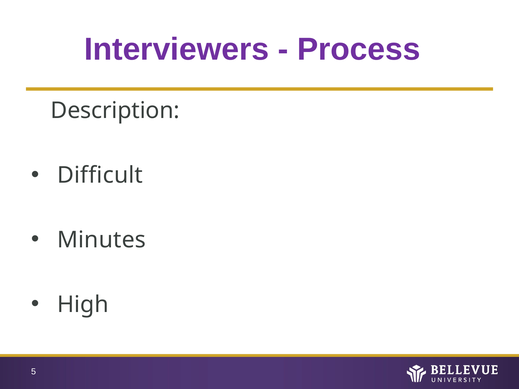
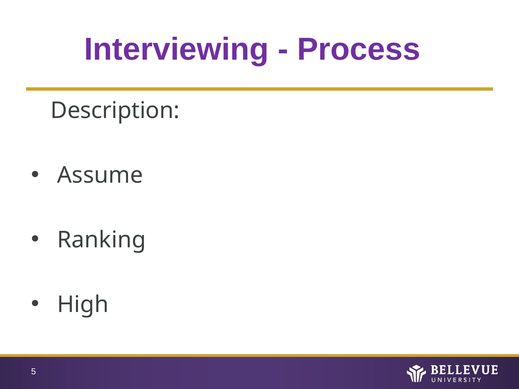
Interviewers: Interviewers -> Interviewing
Difficult: Difficult -> Assume
Minutes: Minutes -> Ranking
